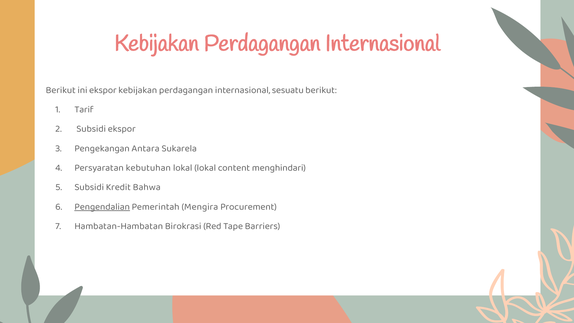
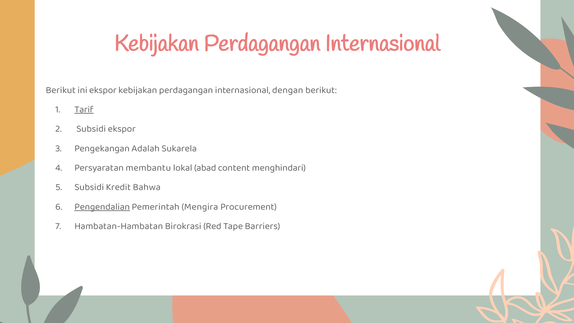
sesuatu: sesuatu -> dengan
Tarif underline: none -> present
Antara: Antara -> Adalah
kebutuhan: kebutuhan -> membantu
lokal lokal: lokal -> abad
